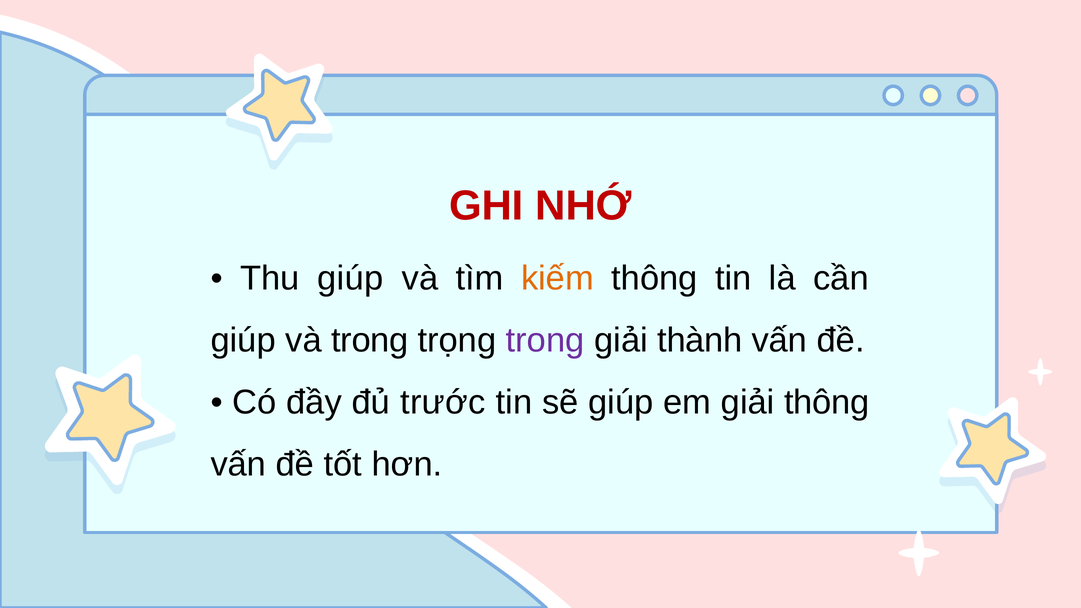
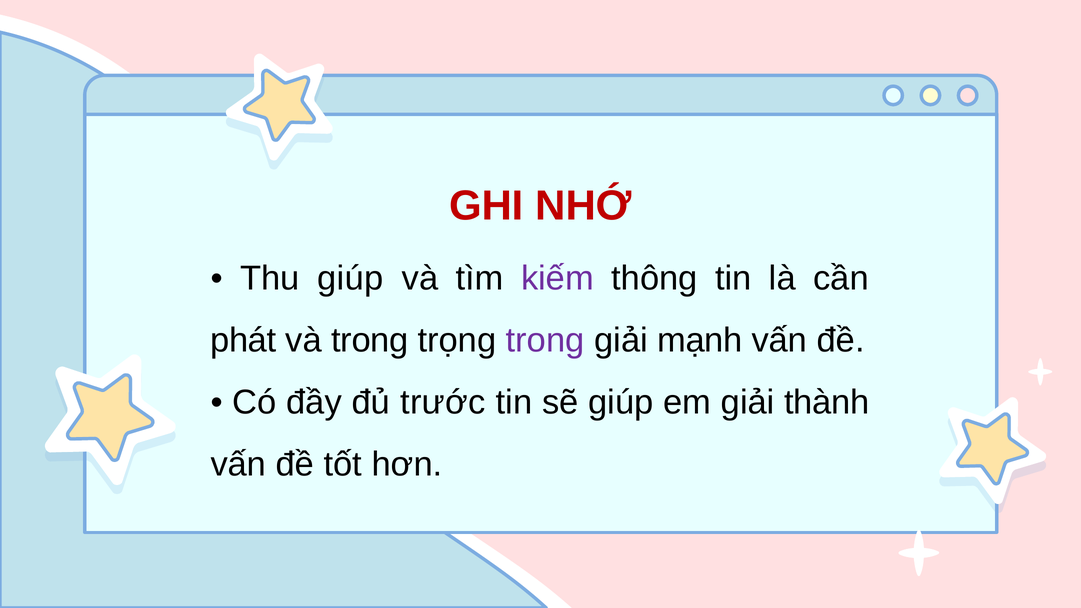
kiếm colour: orange -> purple
giúp at (243, 340): giúp -> phát
thành: thành -> mạnh
giải thông: thông -> thành
